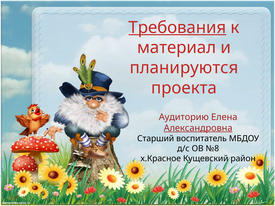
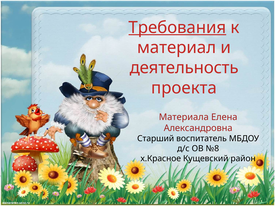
планируются: планируются -> деятельность
Аудиторию: Аудиторию -> Материала
Александровна underline: present -> none
